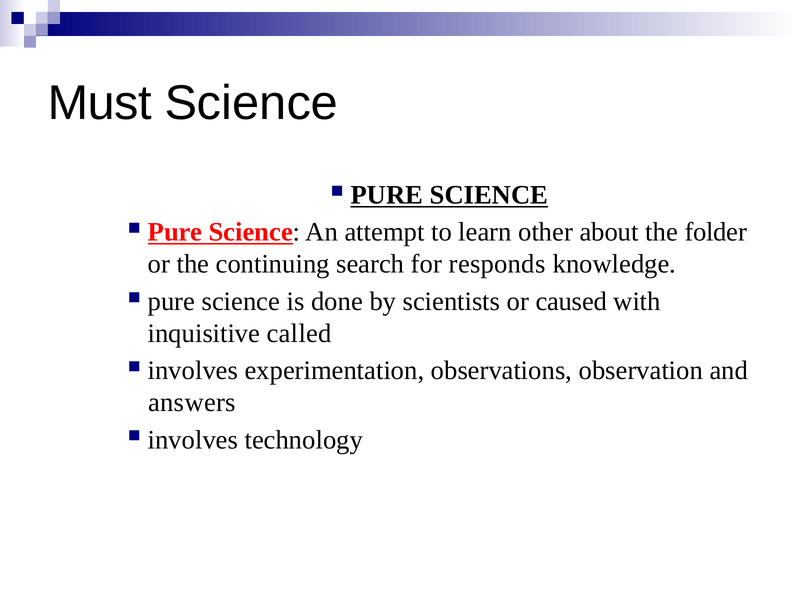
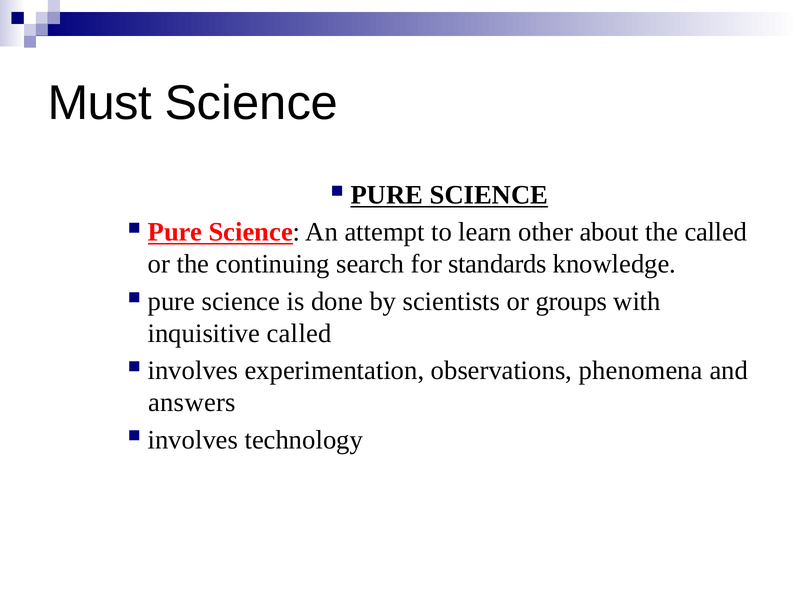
the folder: folder -> called
responds: responds -> standards
caused: caused -> groups
observation: observation -> phenomena
